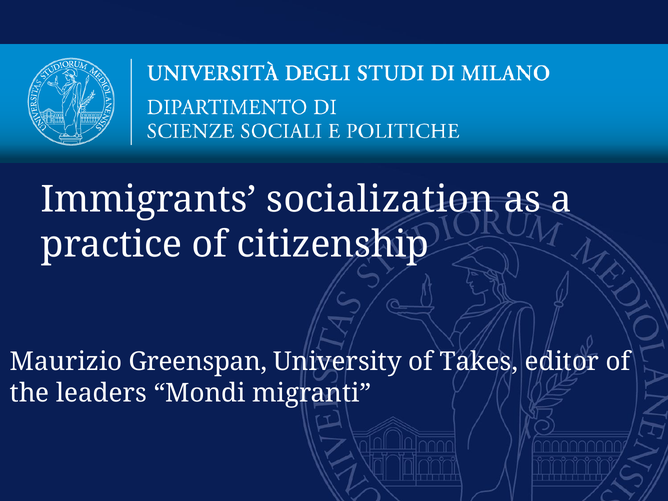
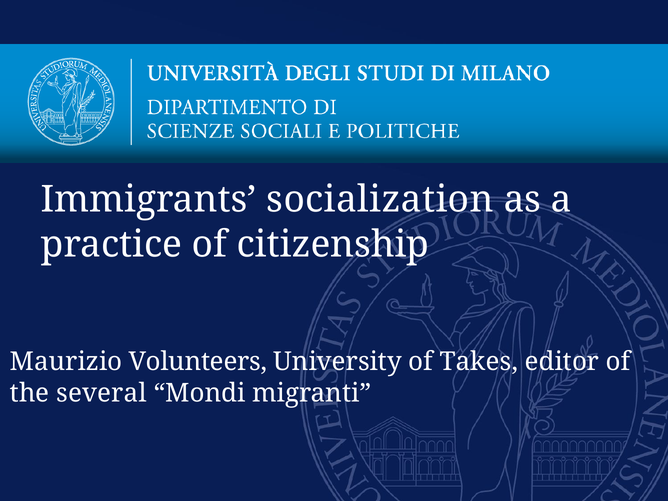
Greenspan: Greenspan -> Volunteers
leaders: leaders -> several
